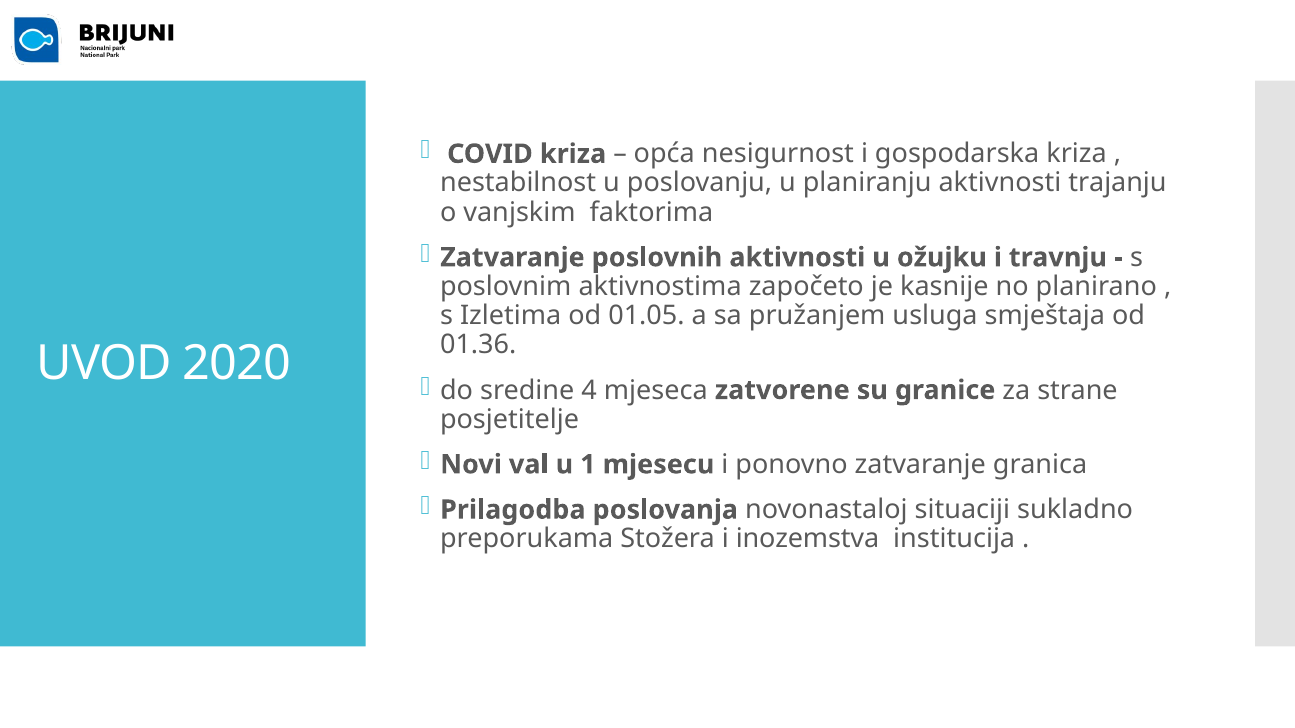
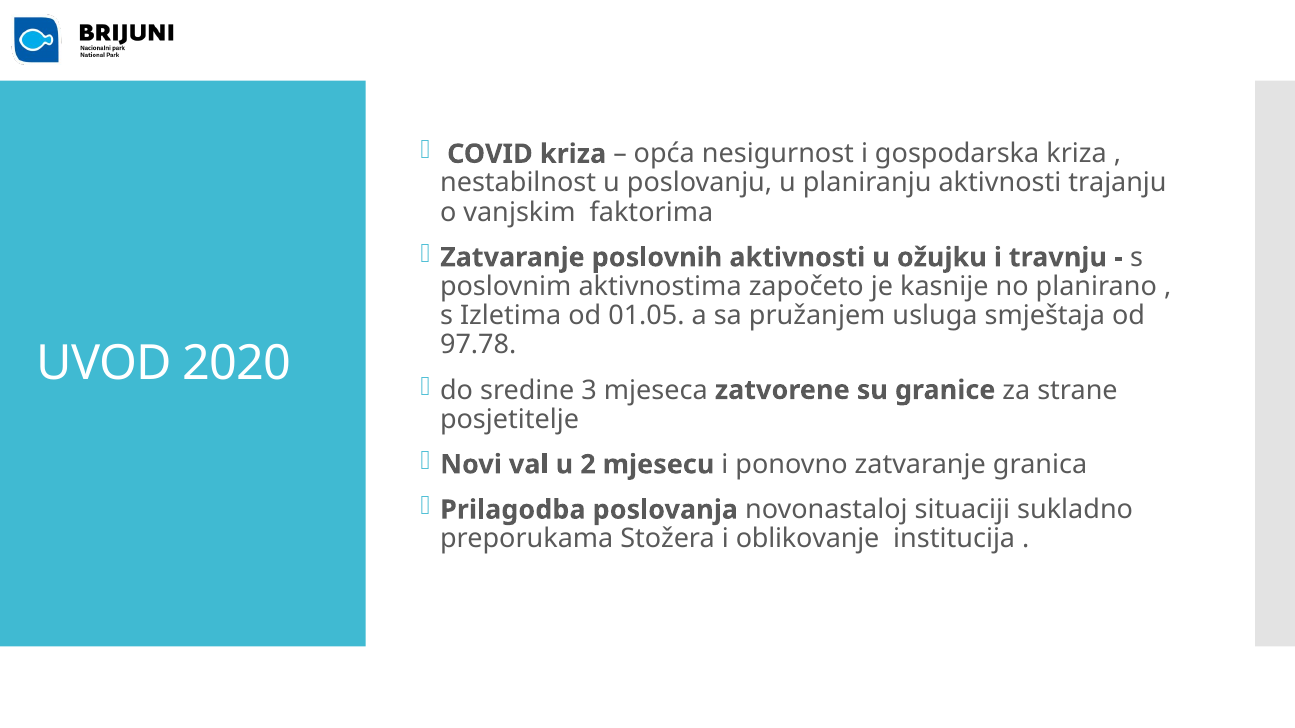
01.36: 01.36 -> 97.78
4: 4 -> 3
1: 1 -> 2
inozemstva: inozemstva -> oblikovanje
